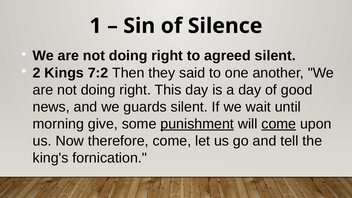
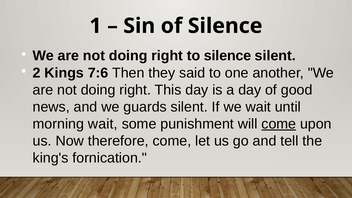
to agreed: agreed -> silence
7:2: 7:2 -> 7:6
morning give: give -> wait
punishment underline: present -> none
